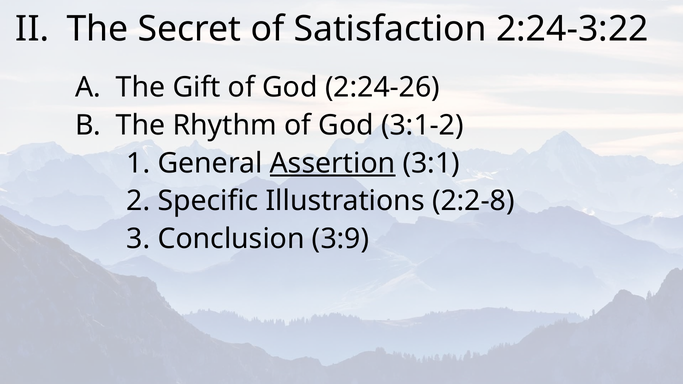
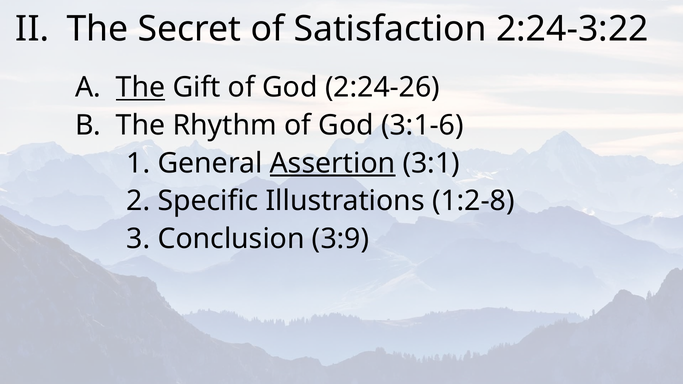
The at (140, 88) underline: none -> present
3:1-2: 3:1-2 -> 3:1-6
2:2-8: 2:2-8 -> 1:2-8
